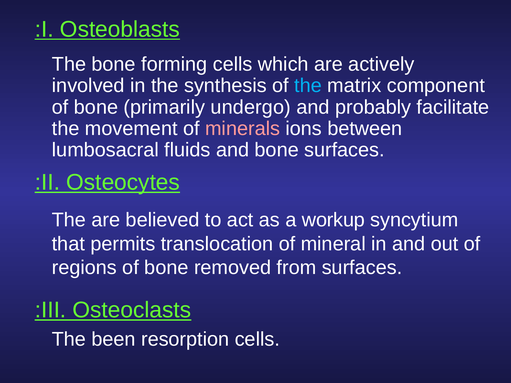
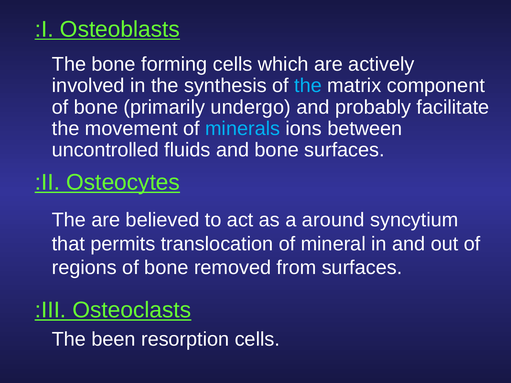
minerals colour: pink -> light blue
lumbosacral: lumbosacral -> uncontrolled
workup: workup -> around
